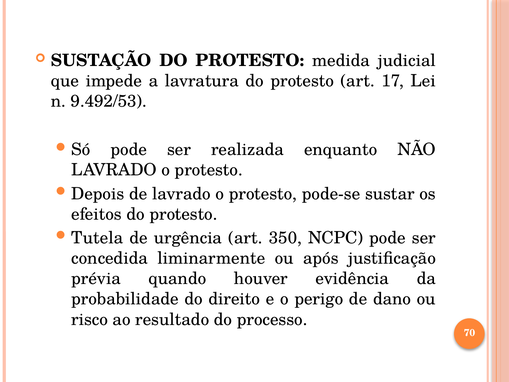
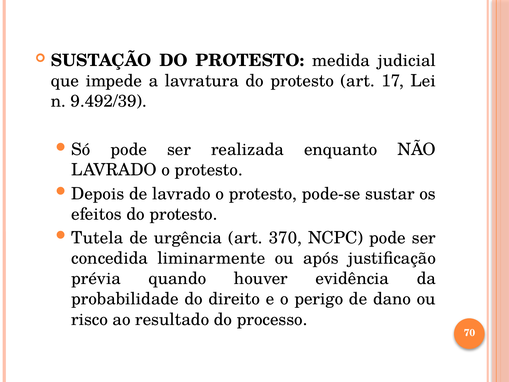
9.492/53: 9.492/53 -> 9.492/39
350: 350 -> 370
